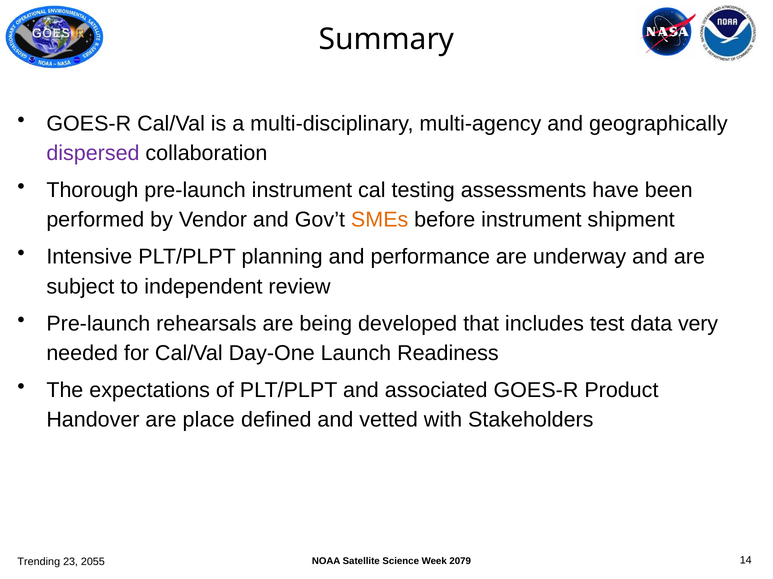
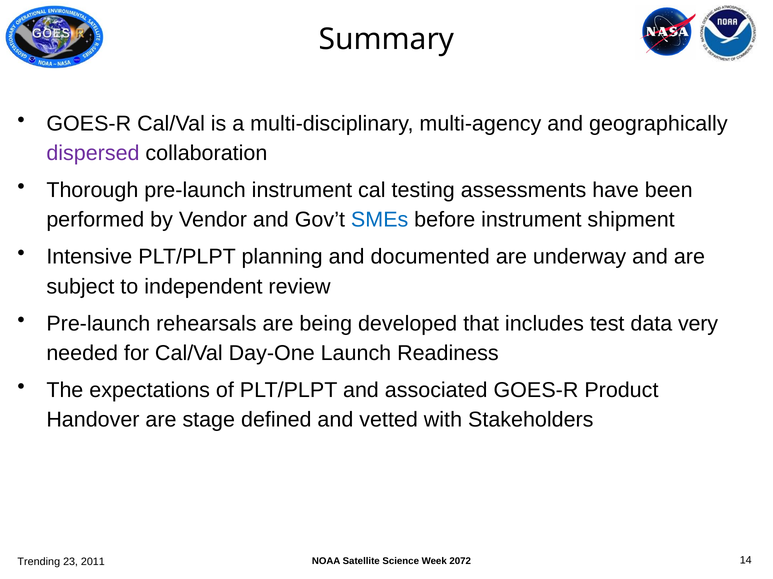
SMEs colour: orange -> blue
performance: performance -> documented
place: place -> stage
2055: 2055 -> 2011
2079: 2079 -> 2072
